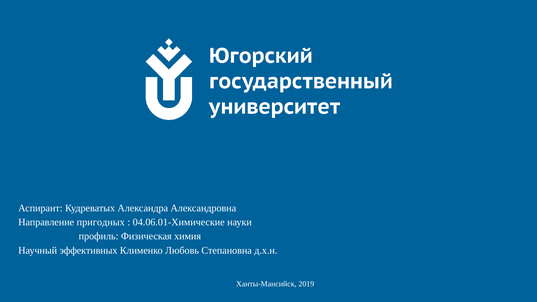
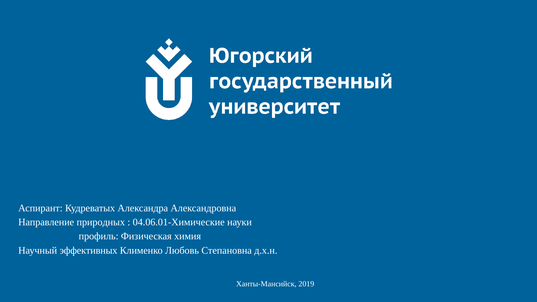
Направление пригодных: пригодных -> природных
